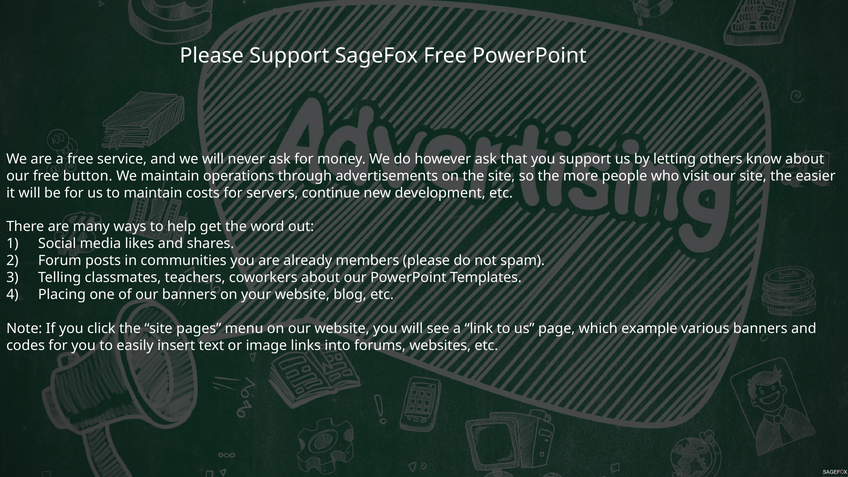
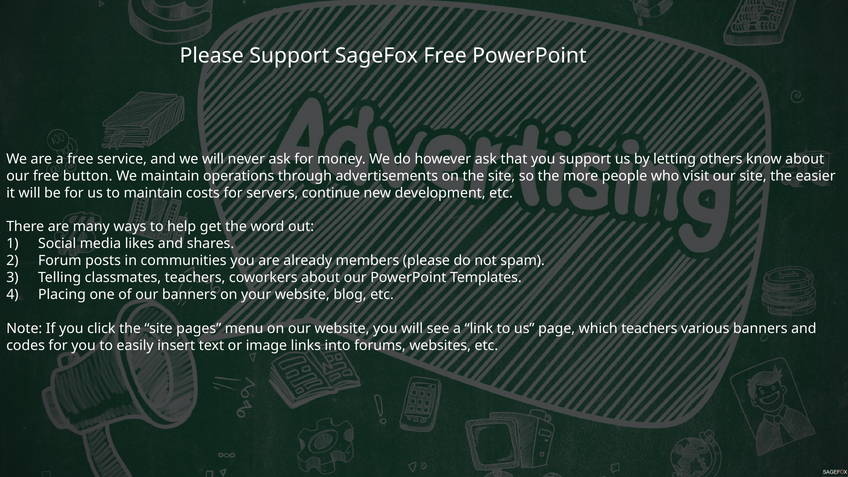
which example: example -> teachers
